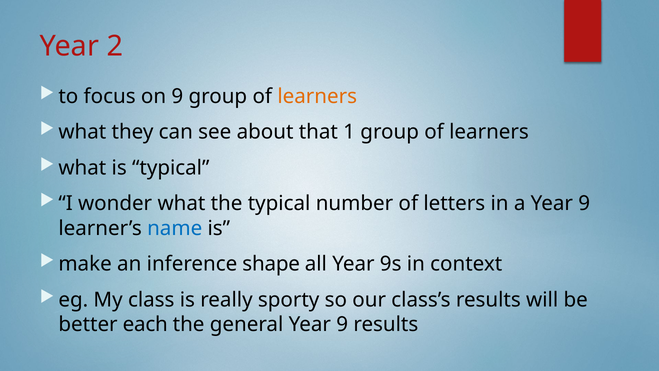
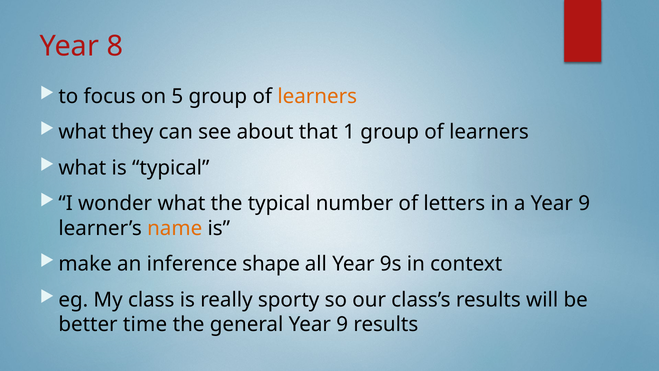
2: 2 -> 8
on 9: 9 -> 5
name colour: blue -> orange
each: each -> time
